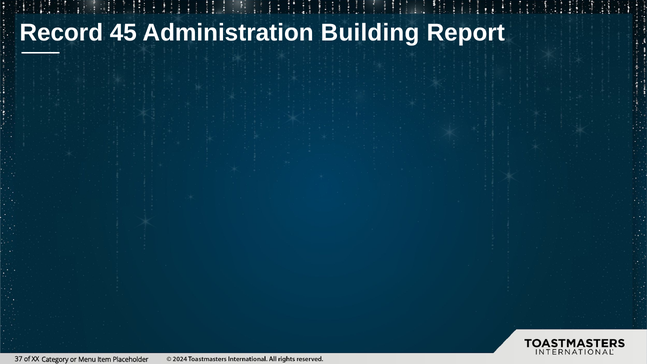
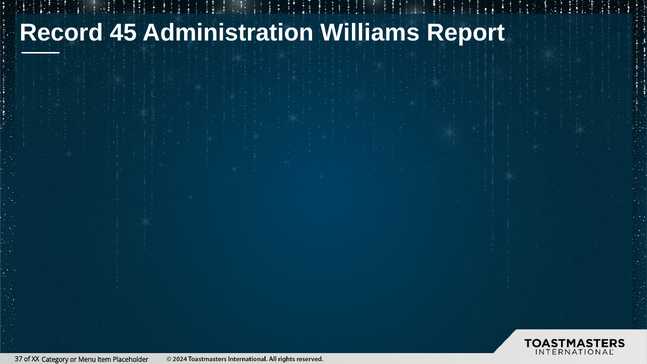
Building: Building -> Williams
